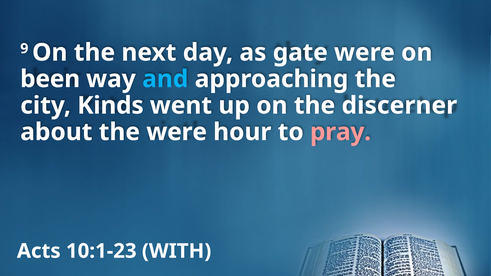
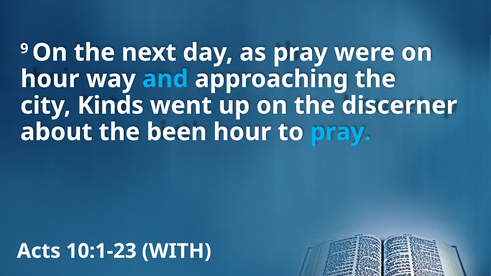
as gate: gate -> pray
been at (50, 79): been -> hour
the were: were -> been
pray at (341, 132) colour: pink -> light blue
